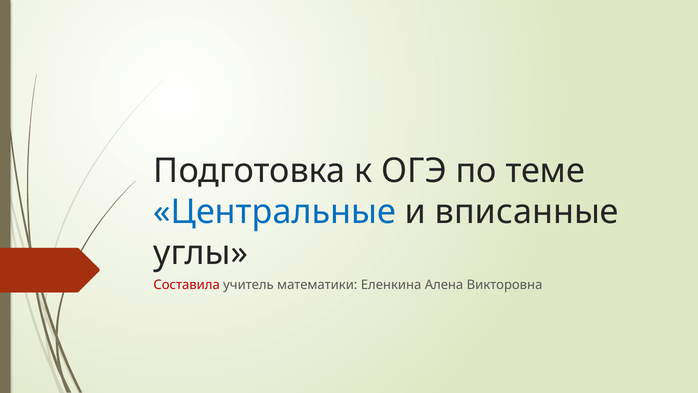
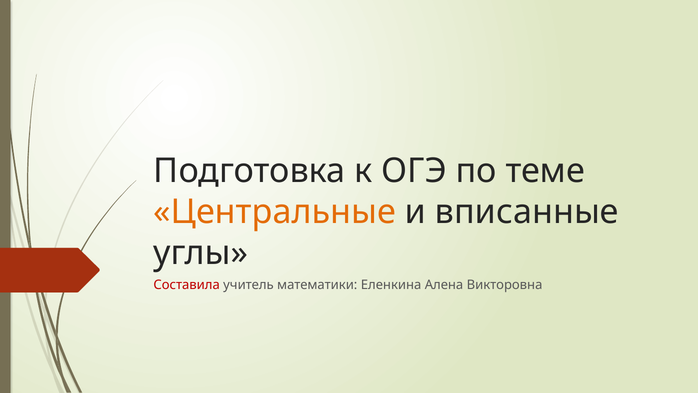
Центральные colour: blue -> orange
